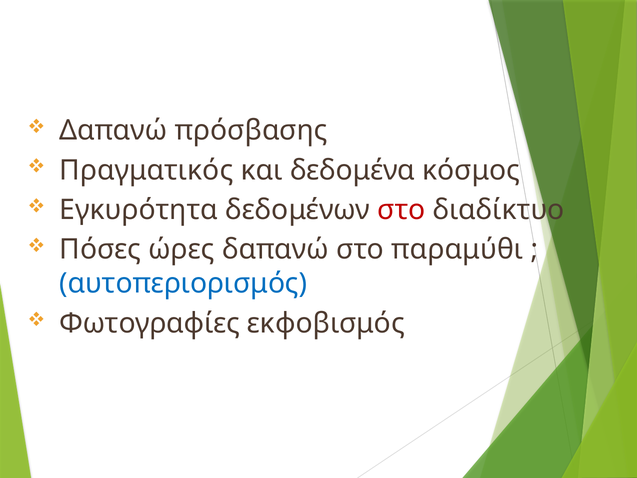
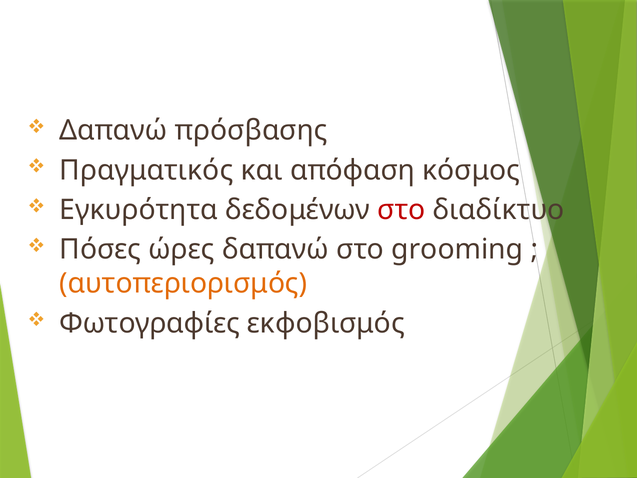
δεδομένα: δεδομένα -> απόφαση
παραμύθι: παραμύθι -> grooming
αυτοπεριορισμός colour: blue -> orange
